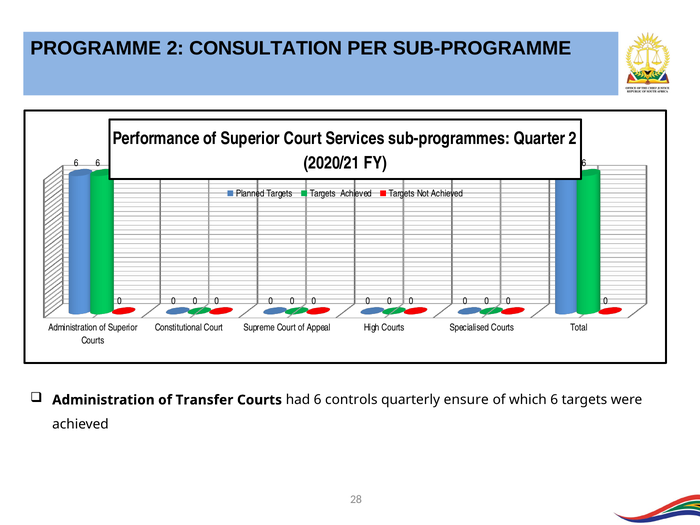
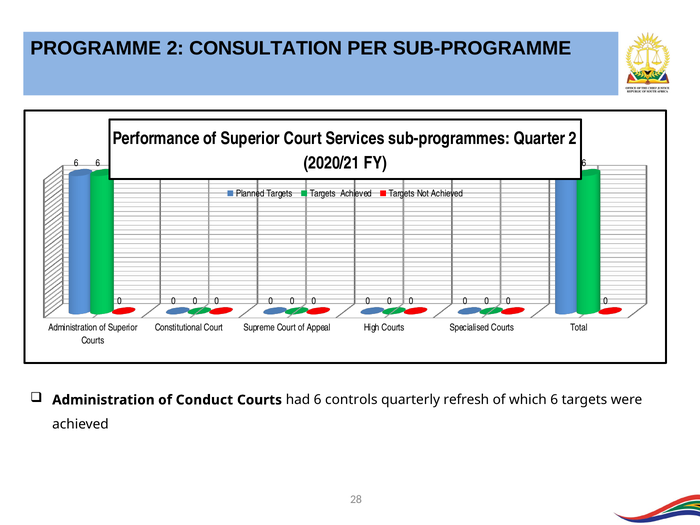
Transfer: Transfer -> Conduct
ensure: ensure -> refresh
